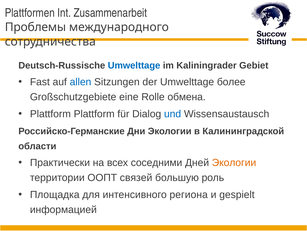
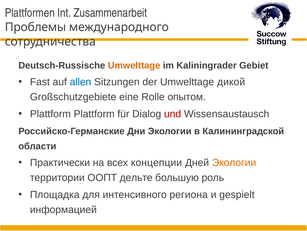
Umwelttage at (134, 65) colour: blue -> orange
более: более -> дикой
обмена: обмена -> опытом
und colour: blue -> red
соседними: соседними -> концепции
связей: связей -> дельте
